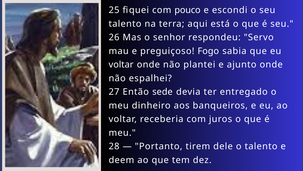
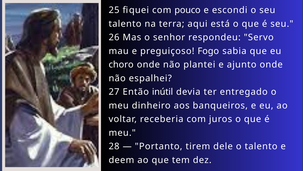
voltar at (121, 64): voltar -> choro
sede: sede -> inútil
